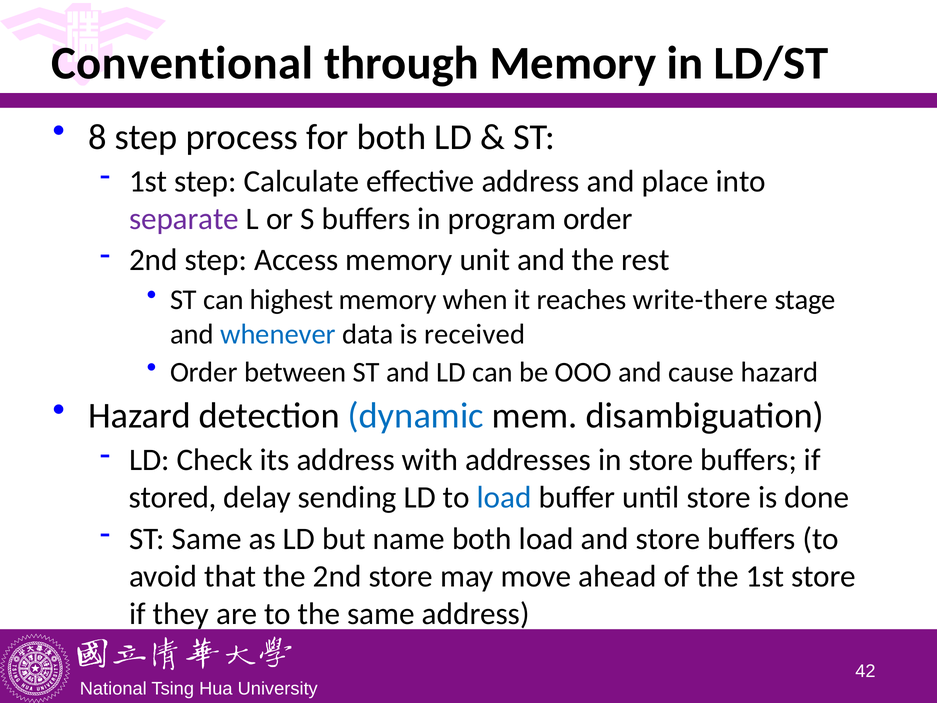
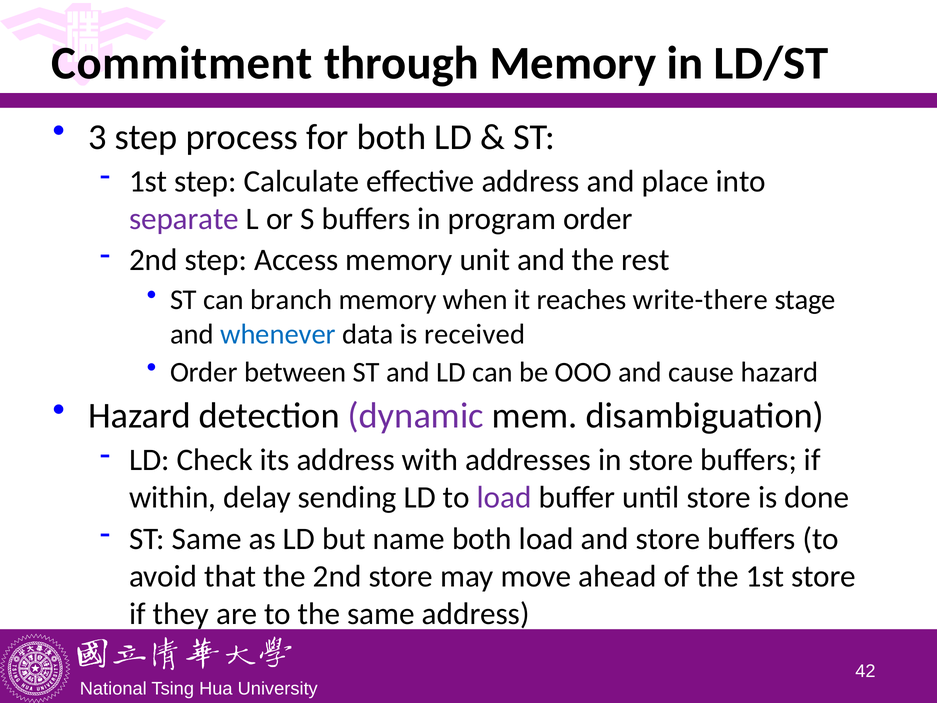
Conventional: Conventional -> Commitment
8: 8 -> 3
highest: highest -> branch
dynamic colour: blue -> purple
stored: stored -> within
load at (504, 497) colour: blue -> purple
